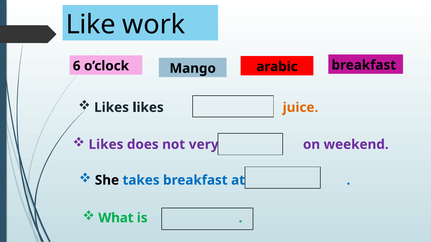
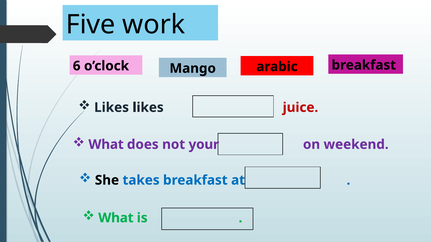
Like: Like -> Five
juice colour: orange -> red
Likes at (106, 145): Likes -> What
very: very -> your
